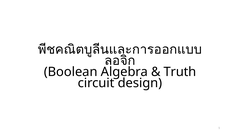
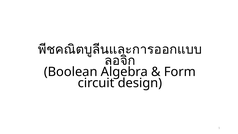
Truth: Truth -> Form
